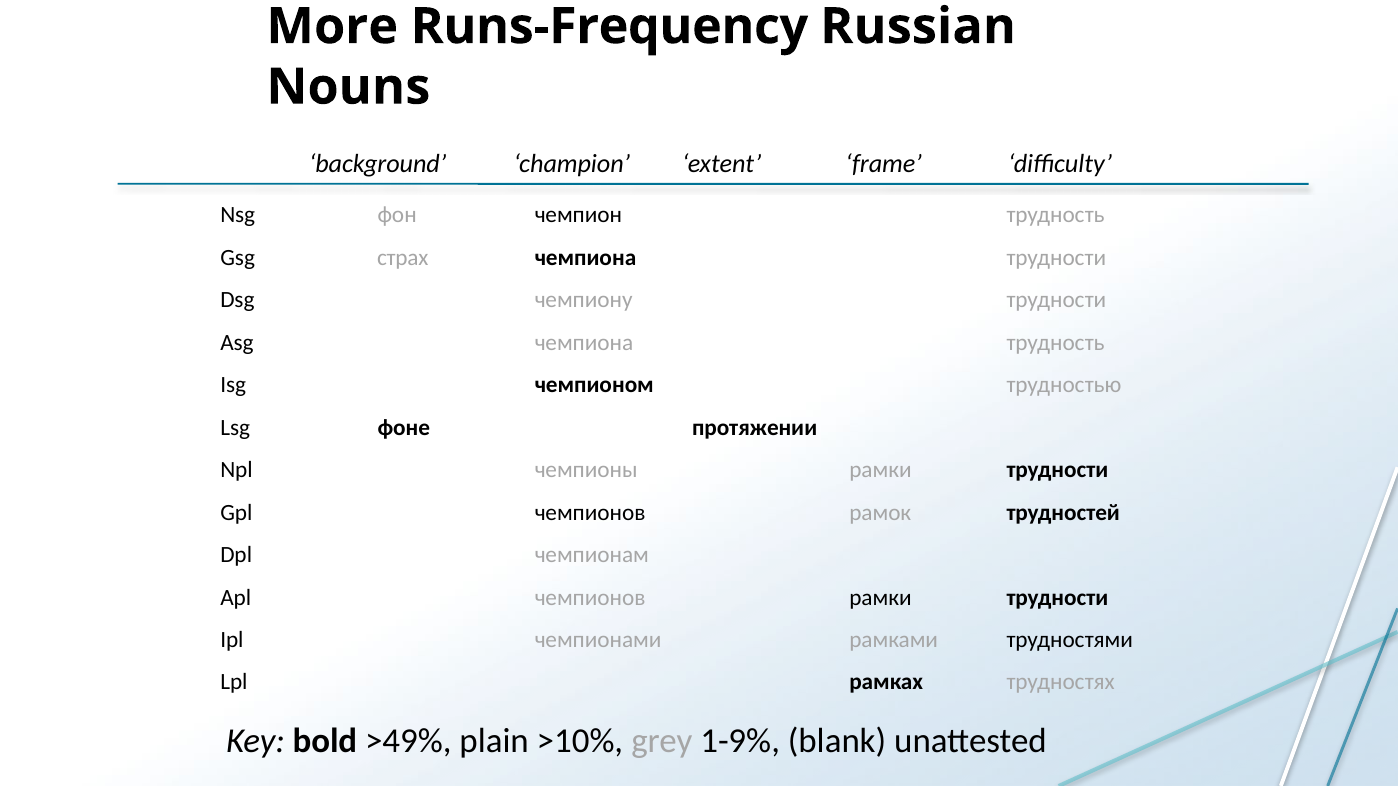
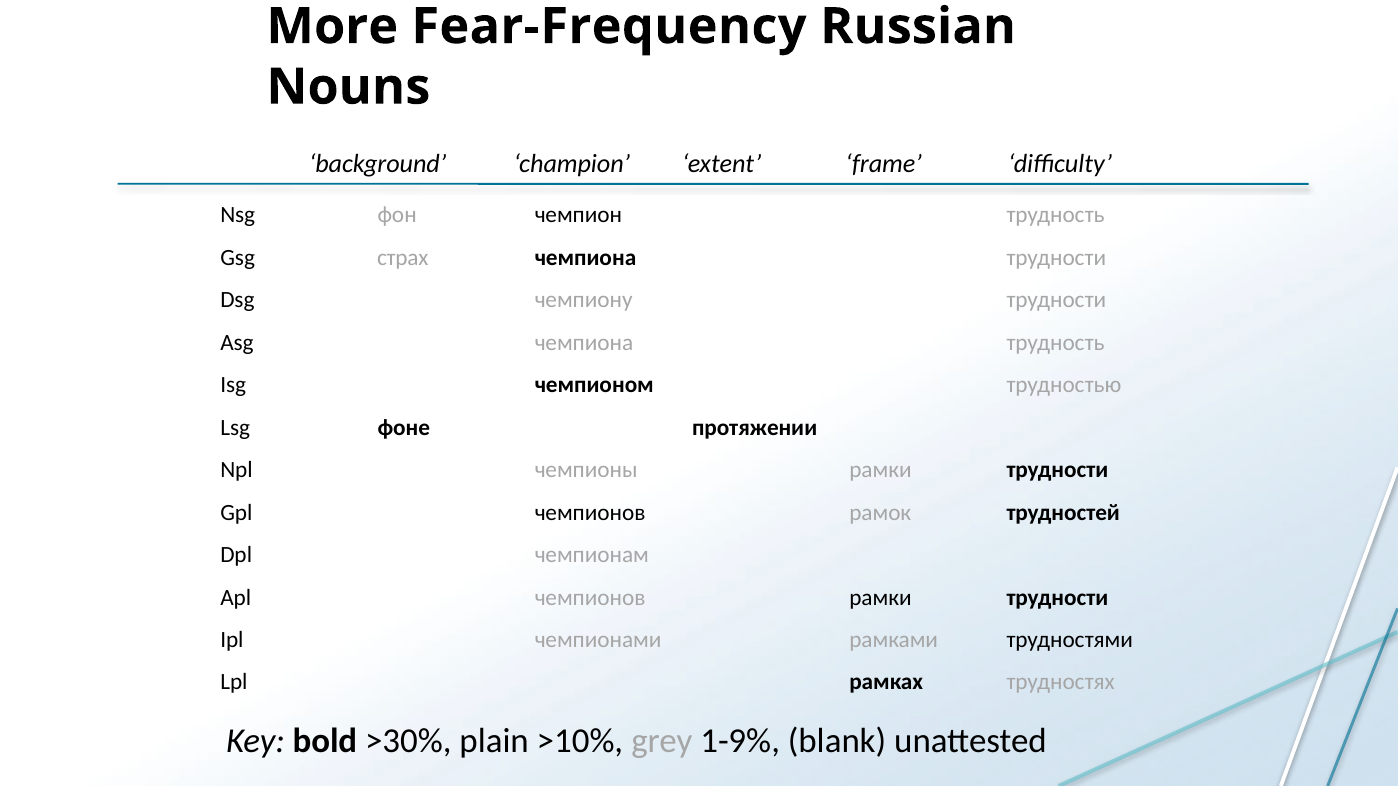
Runs-Frequency: Runs-Frequency -> Fear-Frequency
>49%: >49% -> >30%
